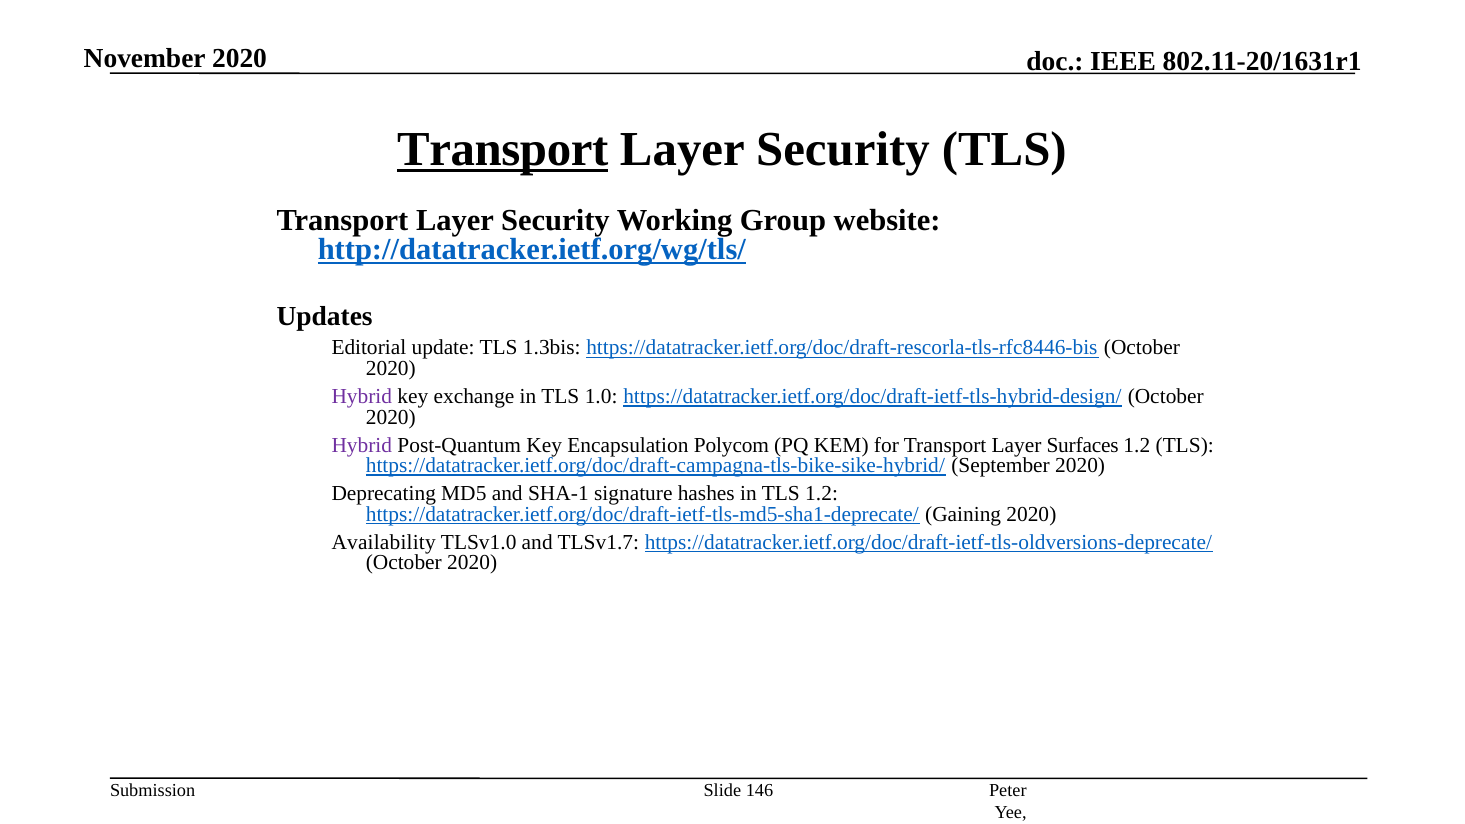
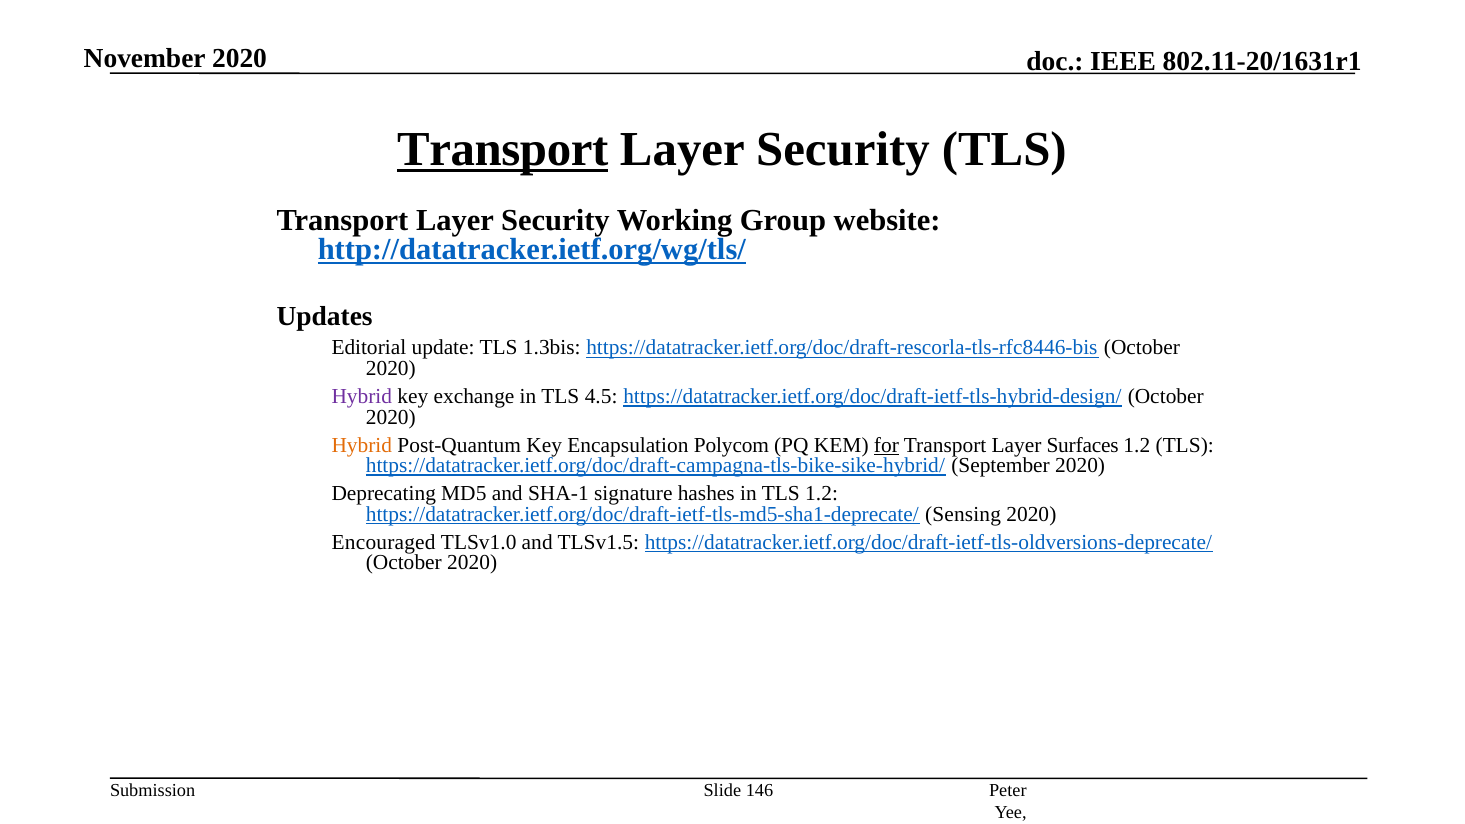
1.0: 1.0 -> 4.5
Hybrid at (362, 445) colour: purple -> orange
for underline: none -> present
Gaining: Gaining -> Sensing
Availability: Availability -> Encouraged
TLSv1.7: TLSv1.7 -> TLSv1.5
